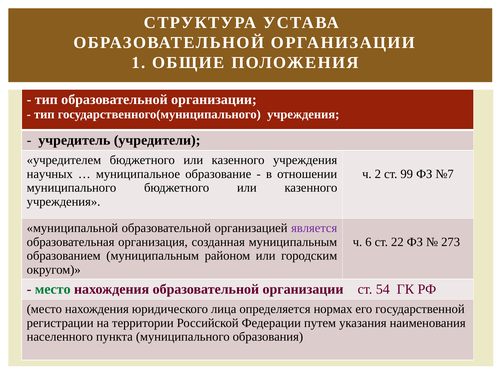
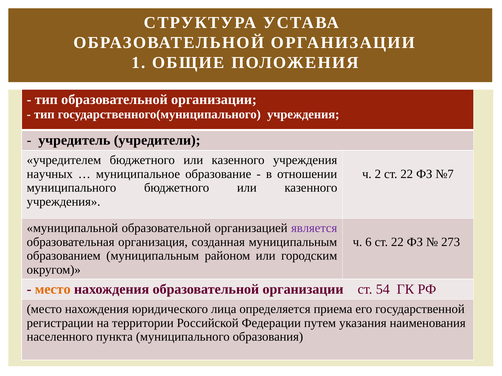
2 ст 99: 99 -> 22
место at (53, 290) colour: green -> orange
нормах: нормах -> приема
